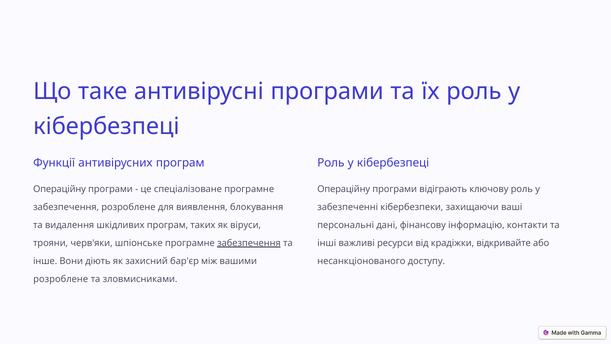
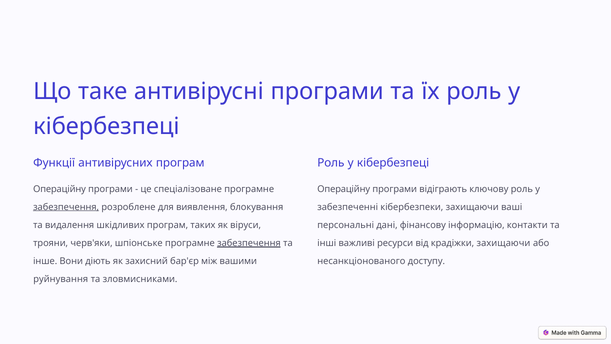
забезпечення at (66, 207) underline: none -> present
крадіжки відкривайте: відкривайте -> захищаючи
розроблене at (61, 279): розроблене -> руйнування
